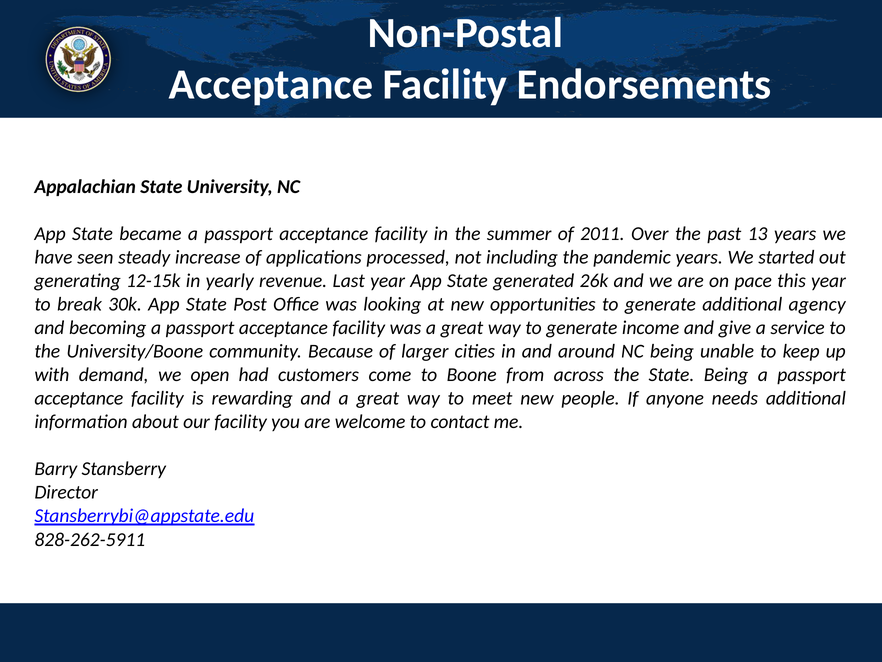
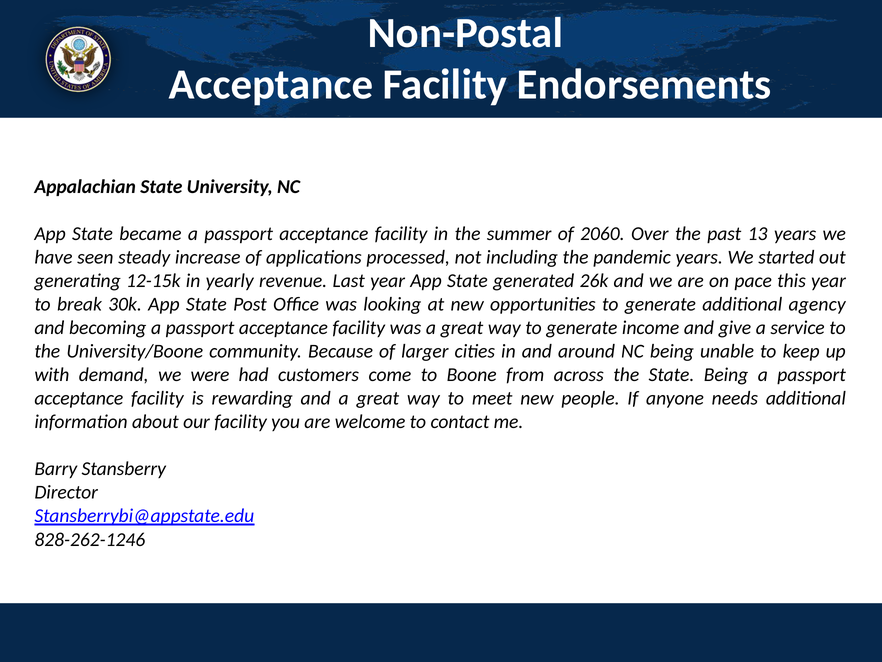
2011: 2011 -> 2060
open: open -> were
828-262-5911: 828-262-5911 -> 828-262-1246
